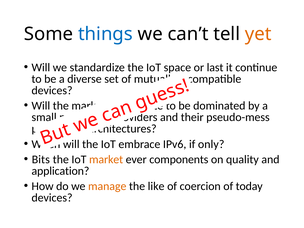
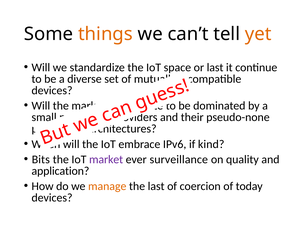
things colour: blue -> orange
pseudo-mess: pseudo-mess -> pseudo-none
only: only -> kind
market at (106, 159) colour: orange -> purple
components: components -> surveillance
the like: like -> last
